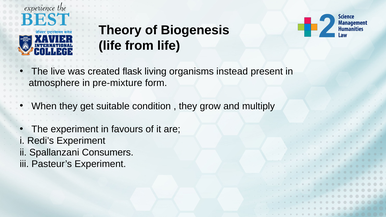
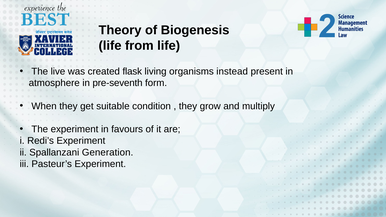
pre-mixture: pre-mixture -> pre-seventh
Consumers: Consumers -> Generation
